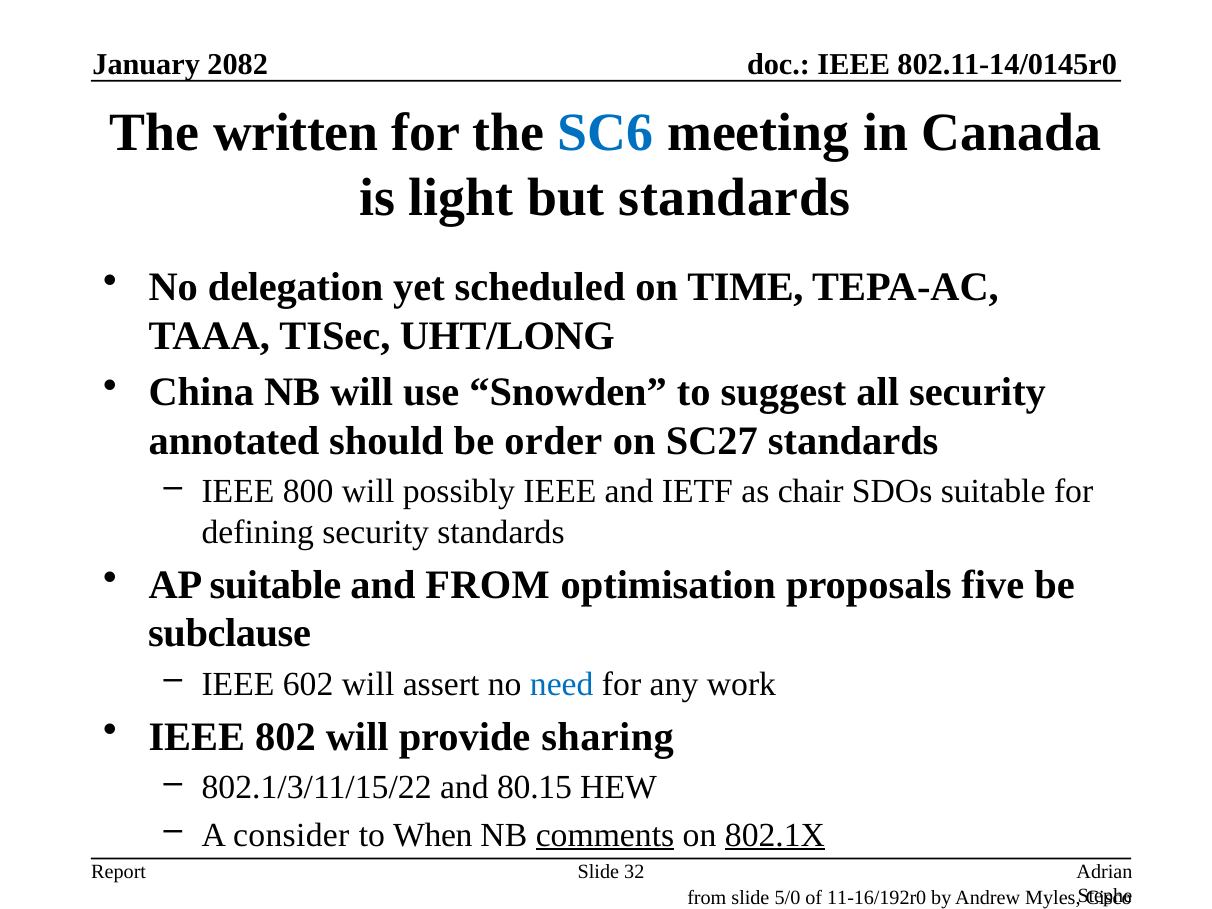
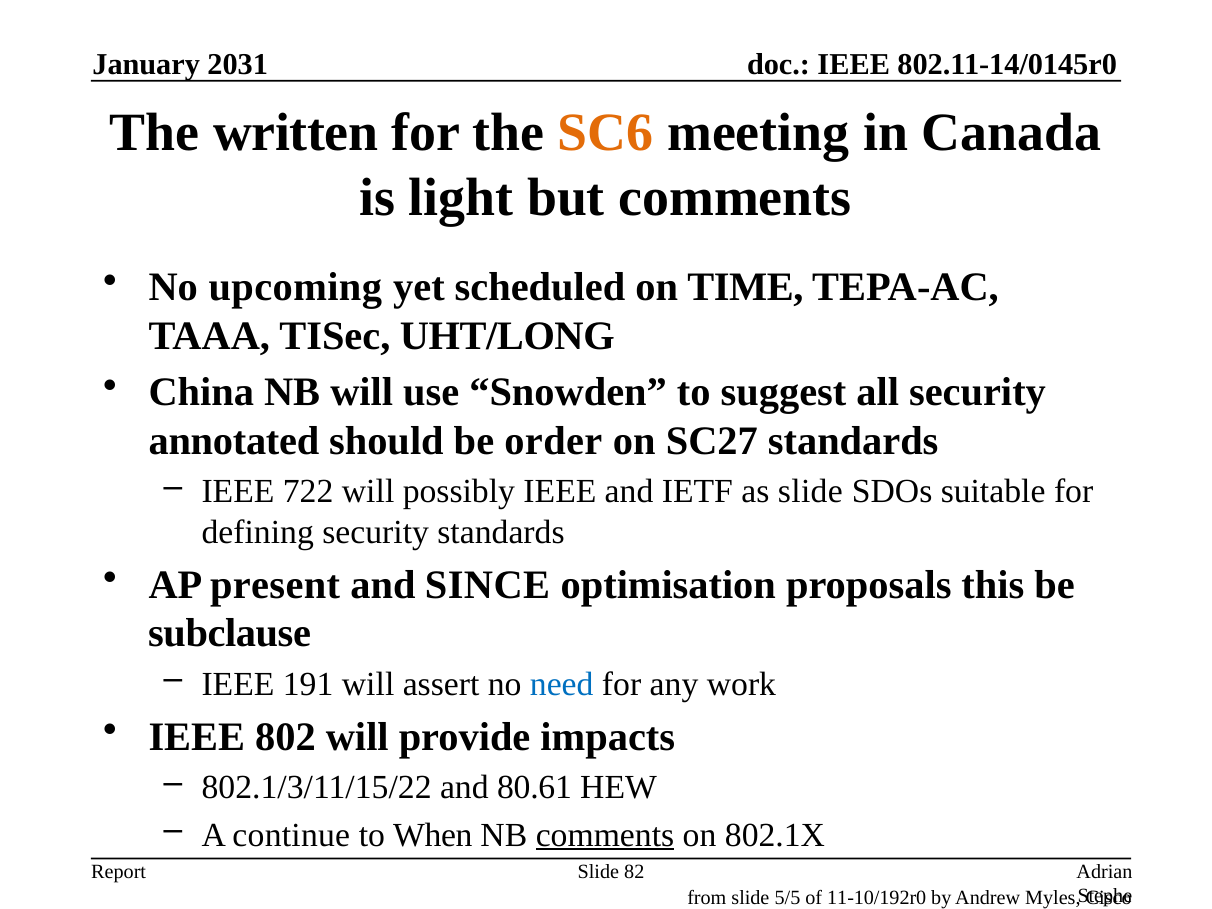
2082: 2082 -> 2031
SC6 colour: blue -> orange
but standards: standards -> comments
delegation: delegation -> upcoming
800: 800 -> 722
as chair: chair -> slide
AP suitable: suitable -> present
and FROM: FROM -> SINCE
five: five -> this
602: 602 -> 191
sharing: sharing -> impacts
80.15: 80.15 -> 80.61
consider: consider -> continue
802.1X underline: present -> none
32: 32 -> 82
5/0: 5/0 -> 5/5
11-16/192r0: 11-16/192r0 -> 11-10/192r0
